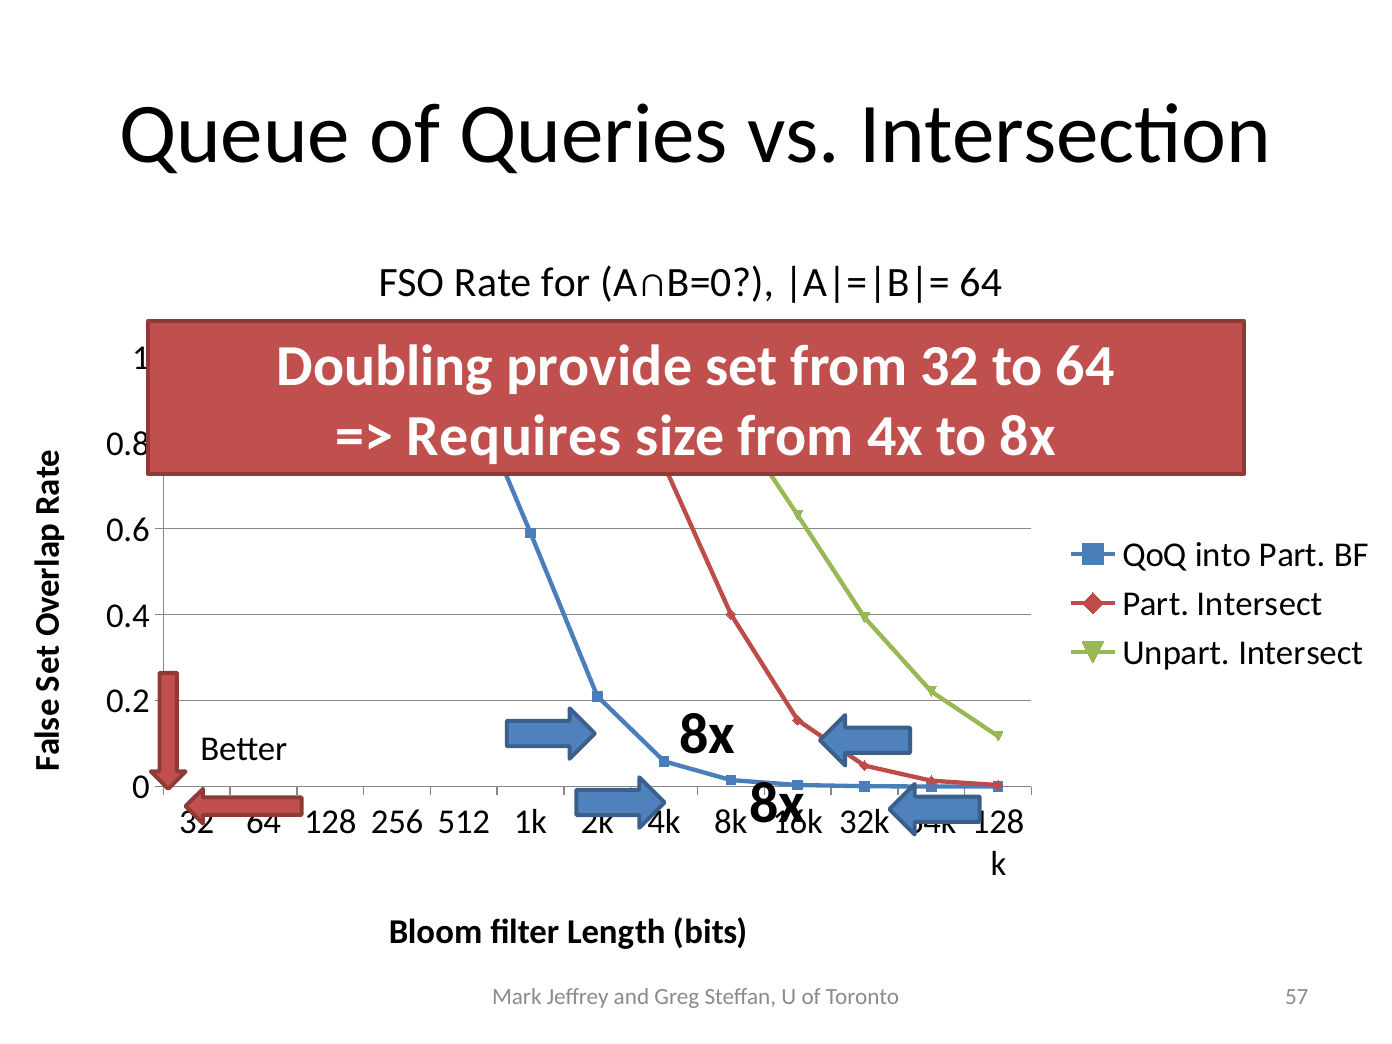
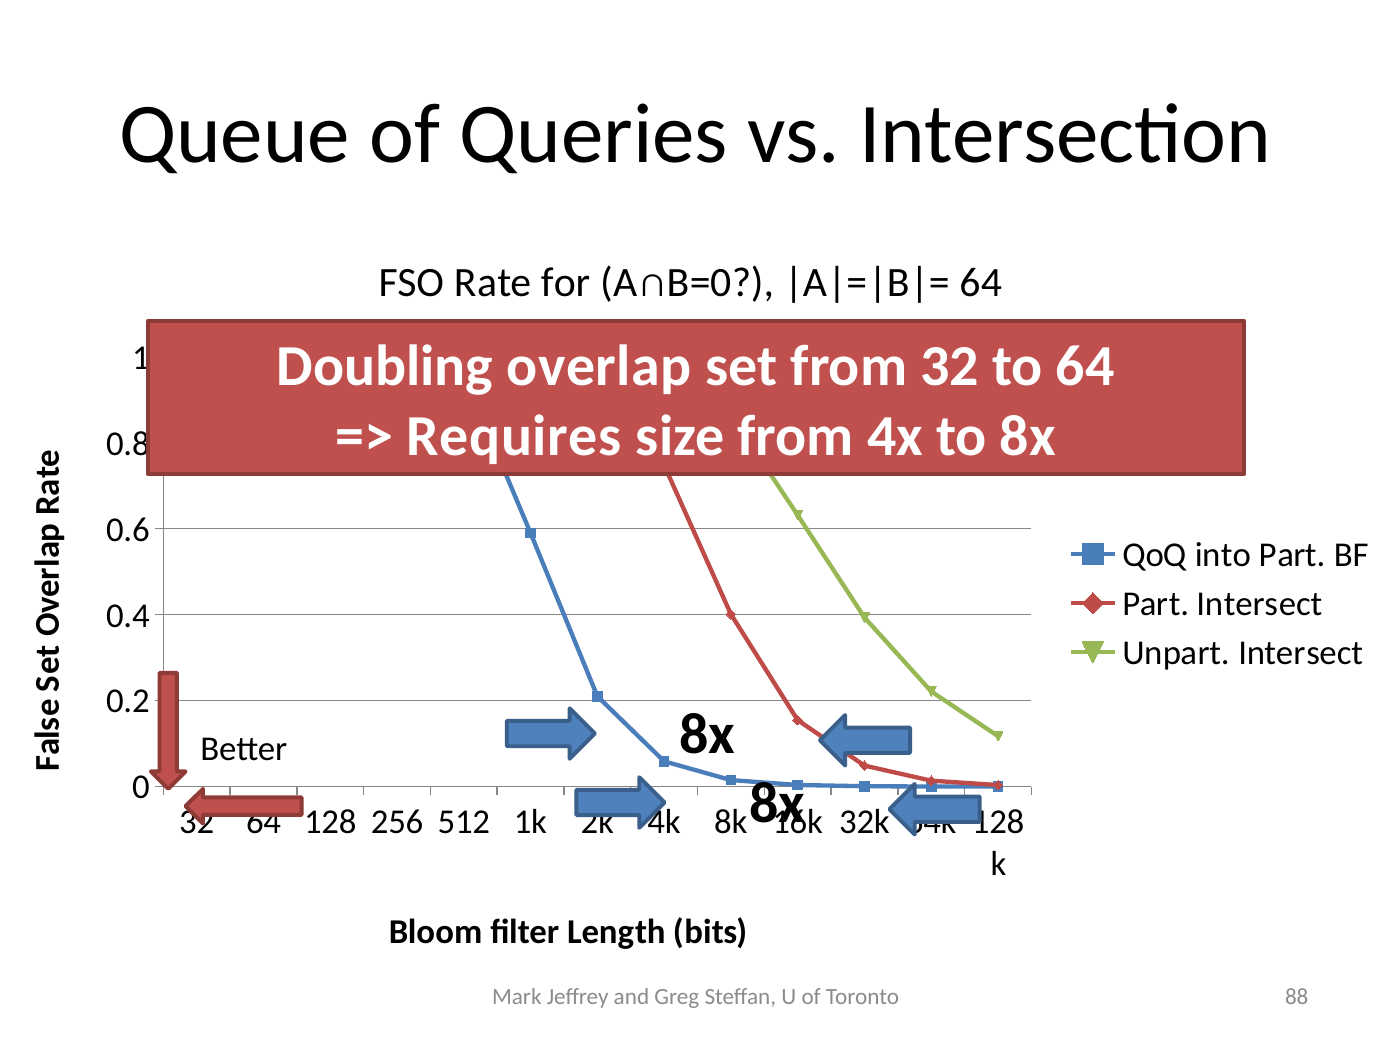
provide: provide -> overlap
57: 57 -> 88
